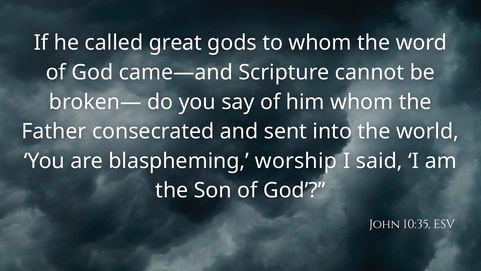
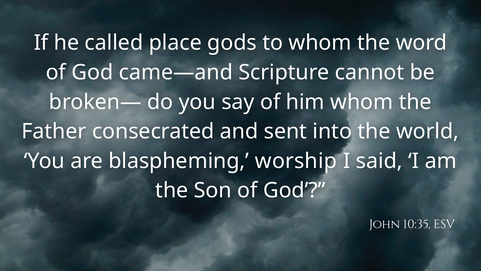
great: great -> place
